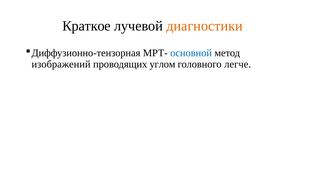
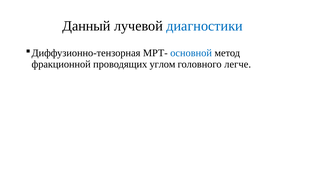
Краткое: Краткое -> Данный
диагностики colour: orange -> blue
изображений: изображений -> фракционной
